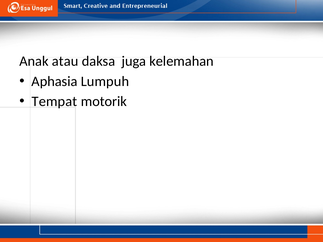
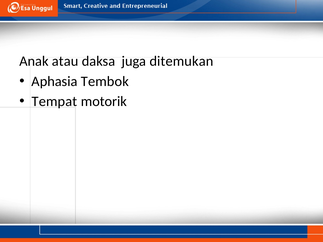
kelemahan: kelemahan -> ditemukan
Lumpuh: Lumpuh -> Tembok
